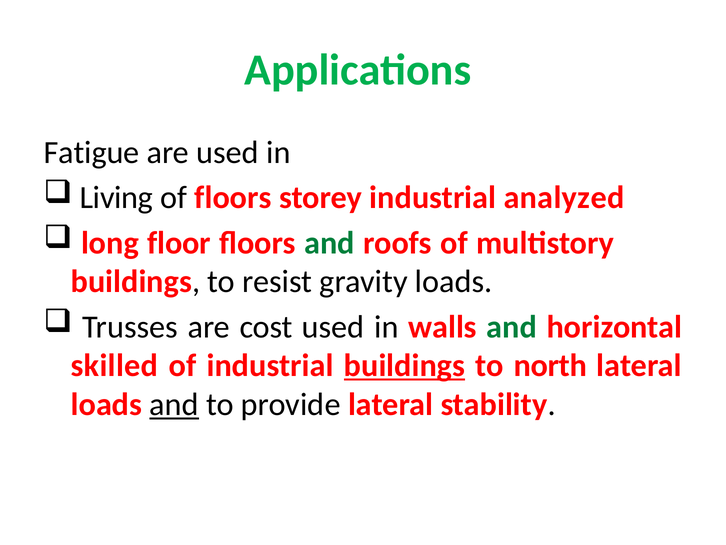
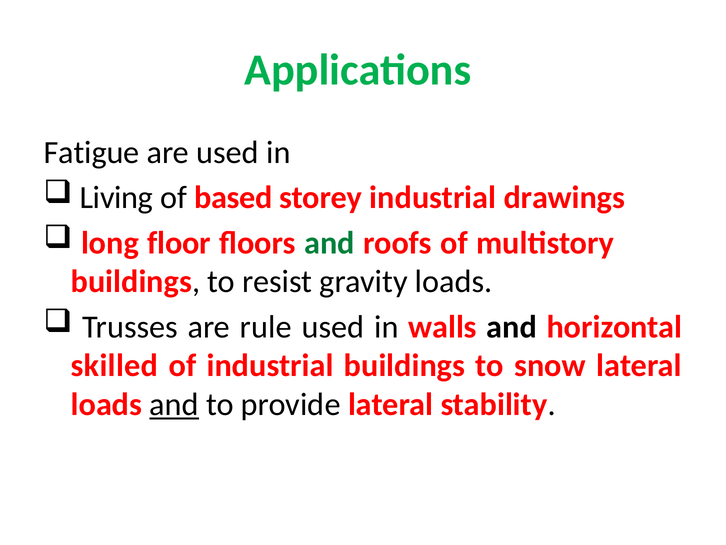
of floors: floors -> based
analyzed: analyzed -> drawings
cost: cost -> rule
and at (512, 327) colour: green -> black
buildings at (404, 365) underline: present -> none
north: north -> snow
